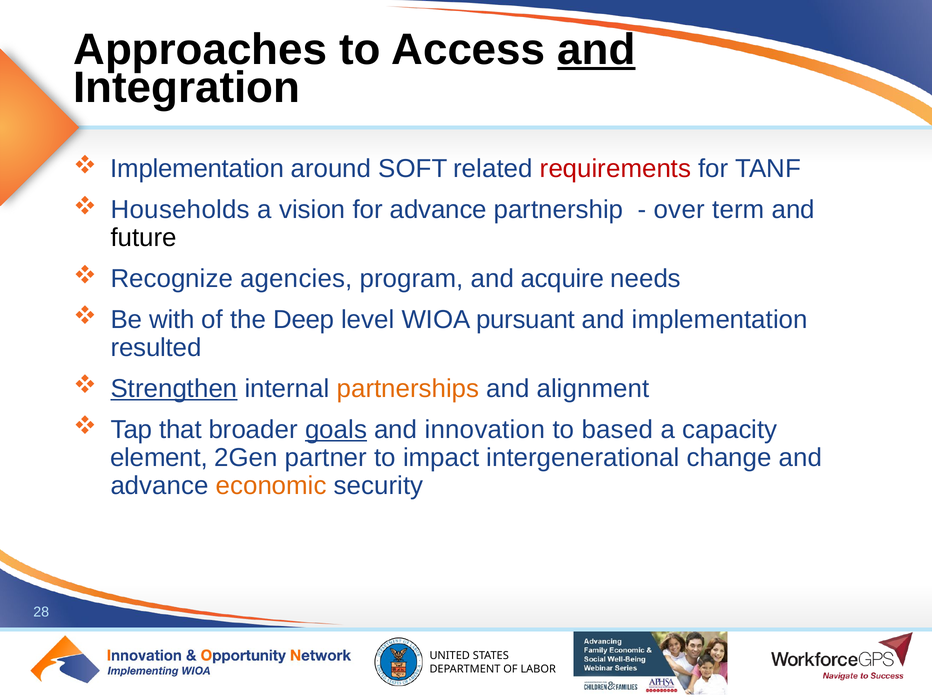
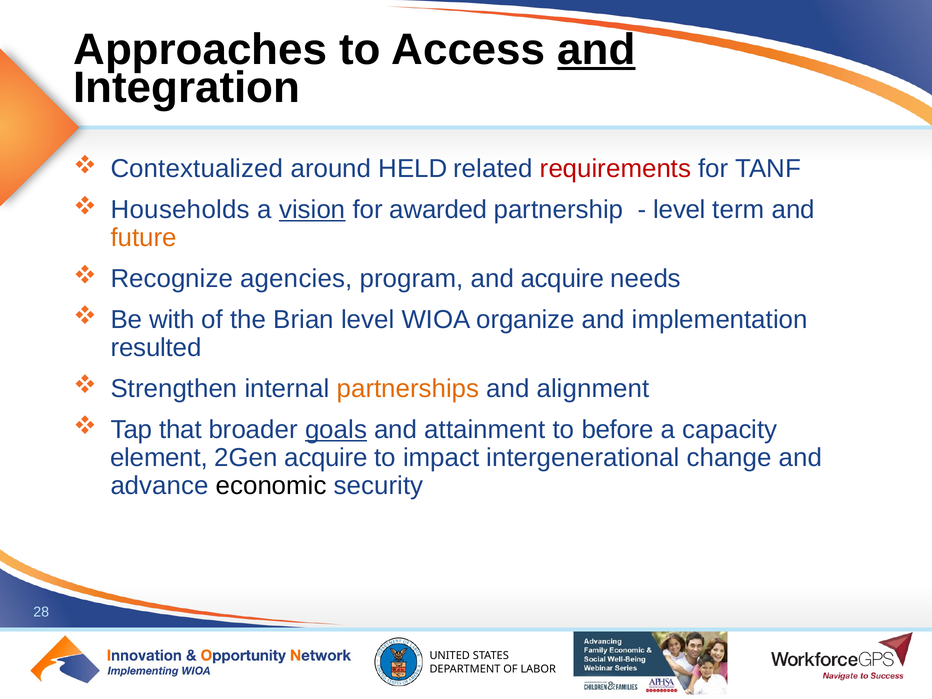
Implementation at (197, 169): Implementation -> Contextualized
SOFT: SOFT -> HELD
vision underline: none -> present
for advance: advance -> awarded
over at (679, 210): over -> level
future colour: black -> orange
Deep: Deep -> Brian
pursuant: pursuant -> organize
Strengthen underline: present -> none
innovation: innovation -> attainment
based: based -> before
2Gen partner: partner -> acquire
economic colour: orange -> black
